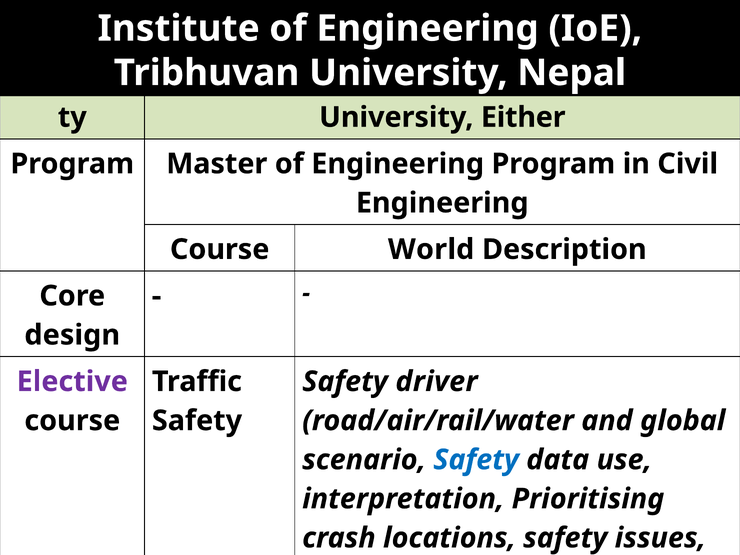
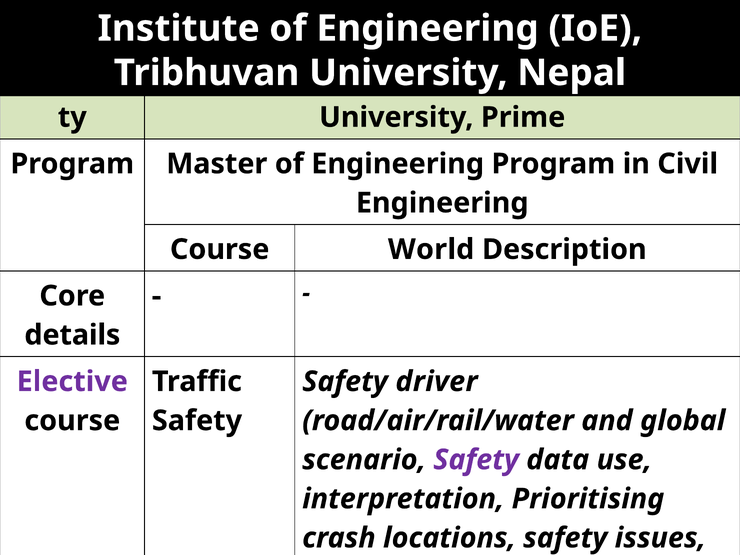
Either: Either -> Prime
design: design -> details
Safety at (476, 460) colour: blue -> purple
